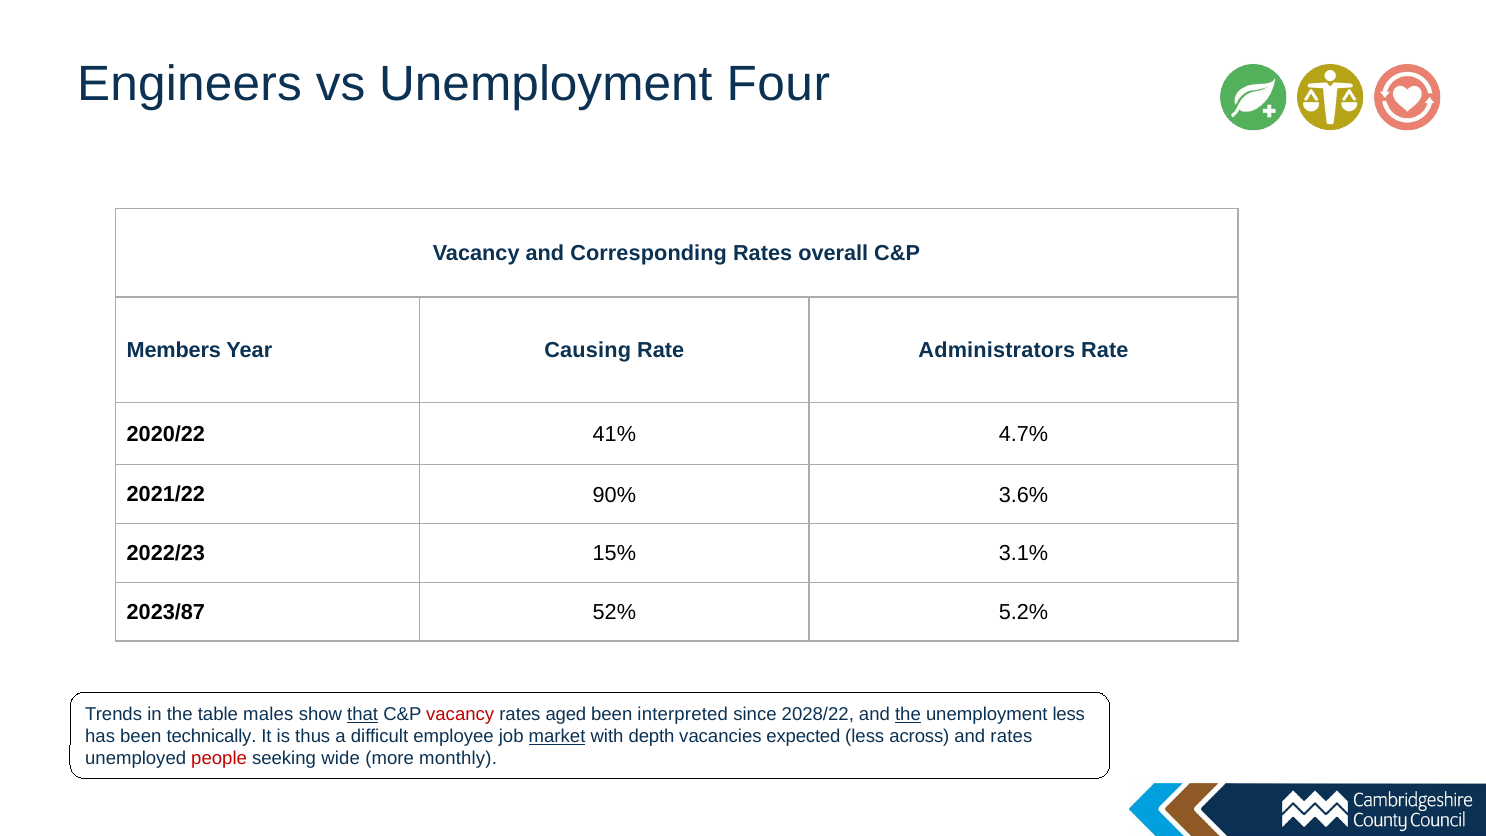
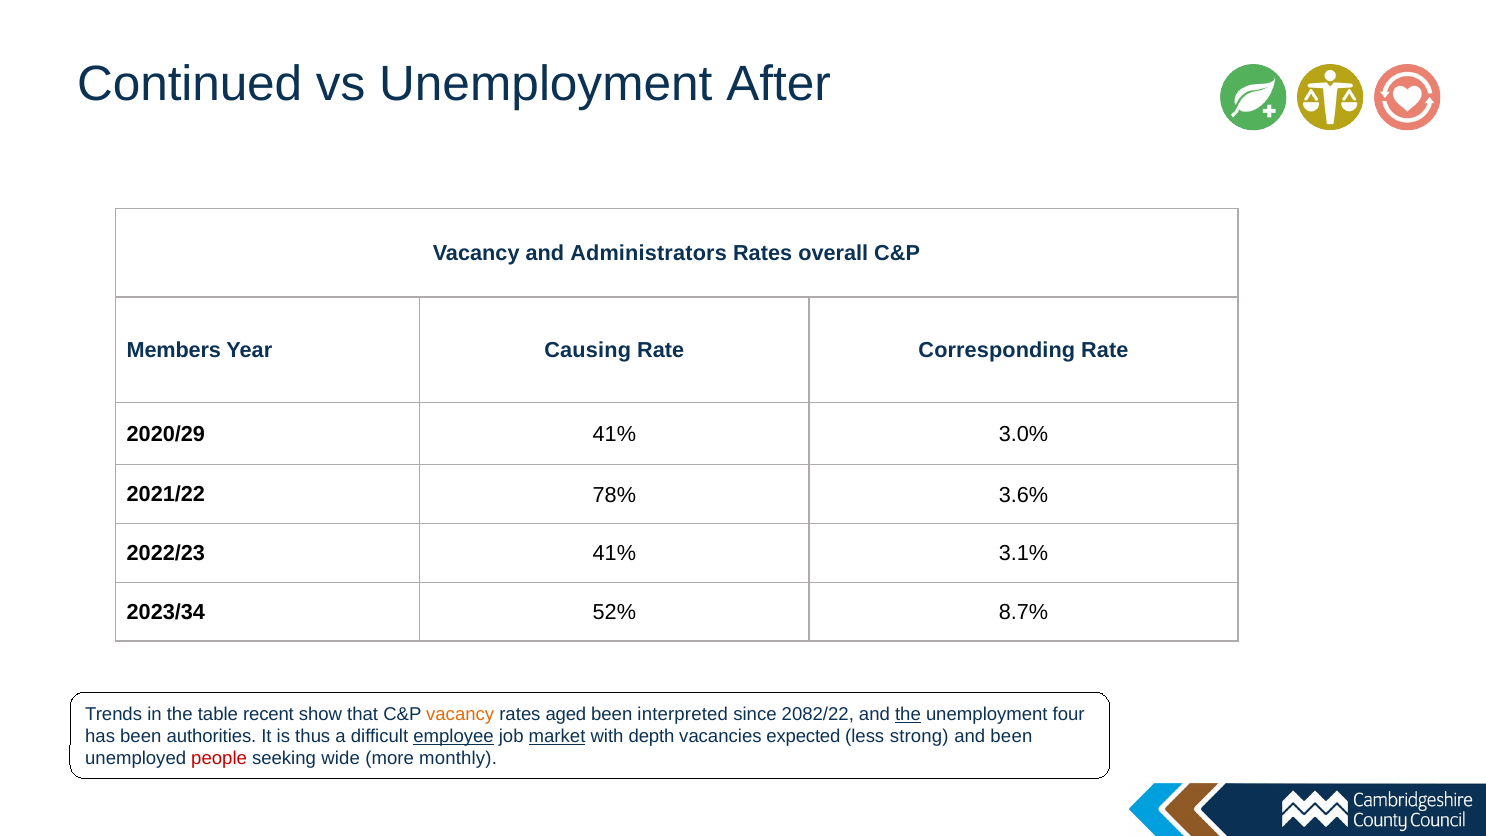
Engineers: Engineers -> Continued
Four: Four -> After
Corresponding: Corresponding -> Administrators
Administrators: Administrators -> Corresponding
2020/22: 2020/22 -> 2020/29
4.7%: 4.7% -> 3.0%
90%: 90% -> 78%
2022/23 15%: 15% -> 41%
2023/87: 2023/87 -> 2023/34
5.2%: 5.2% -> 8.7%
males: males -> recent
that underline: present -> none
vacancy at (460, 714) colour: red -> orange
2028/22: 2028/22 -> 2082/22
unemployment less: less -> four
technically: technically -> authorities
employee underline: none -> present
across: across -> strong
and rates: rates -> been
